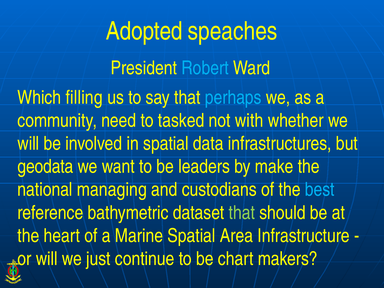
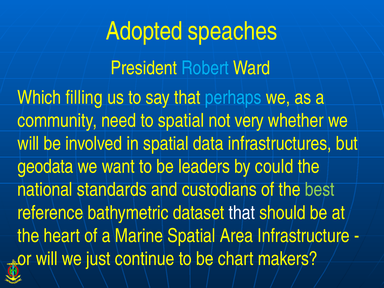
to tasked: tasked -> spatial
with: with -> very
make: make -> could
managing: managing -> standards
best colour: light blue -> light green
that at (242, 213) colour: light green -> white
